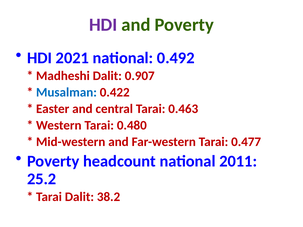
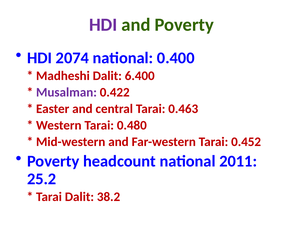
2021: 2021 -> 2074
0.492: 0.492 -> 0.400
0.907: 0.907 -> 6.400
Musalman colour: blue -> purple
0.477: 0.477 -> 0.452
